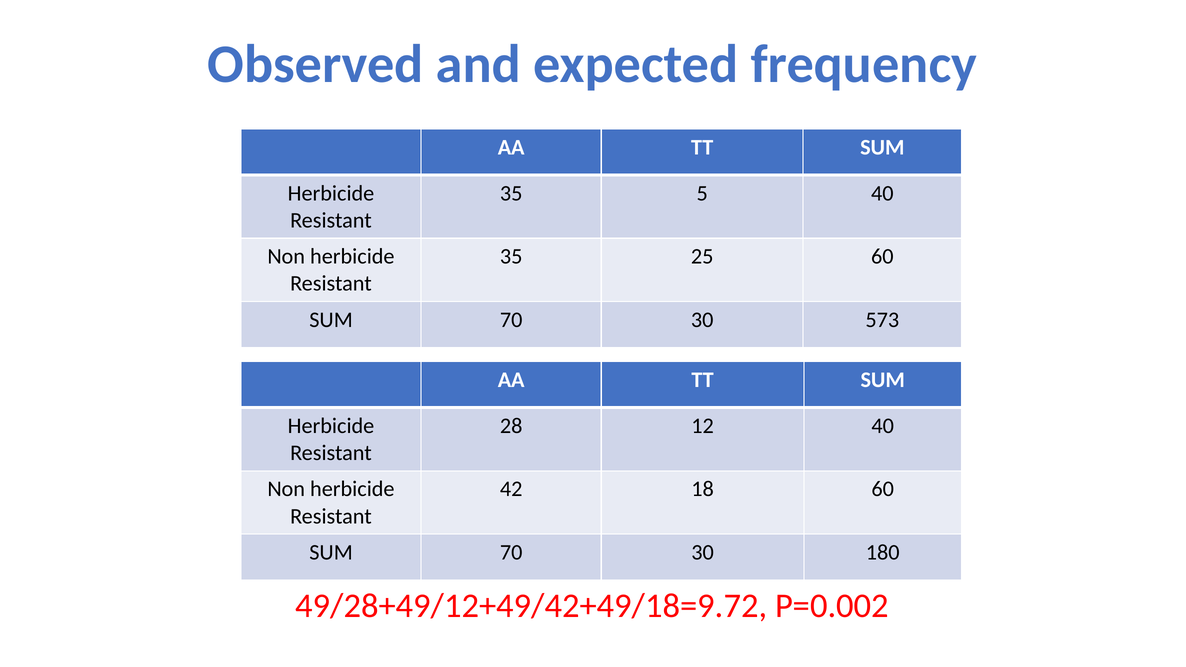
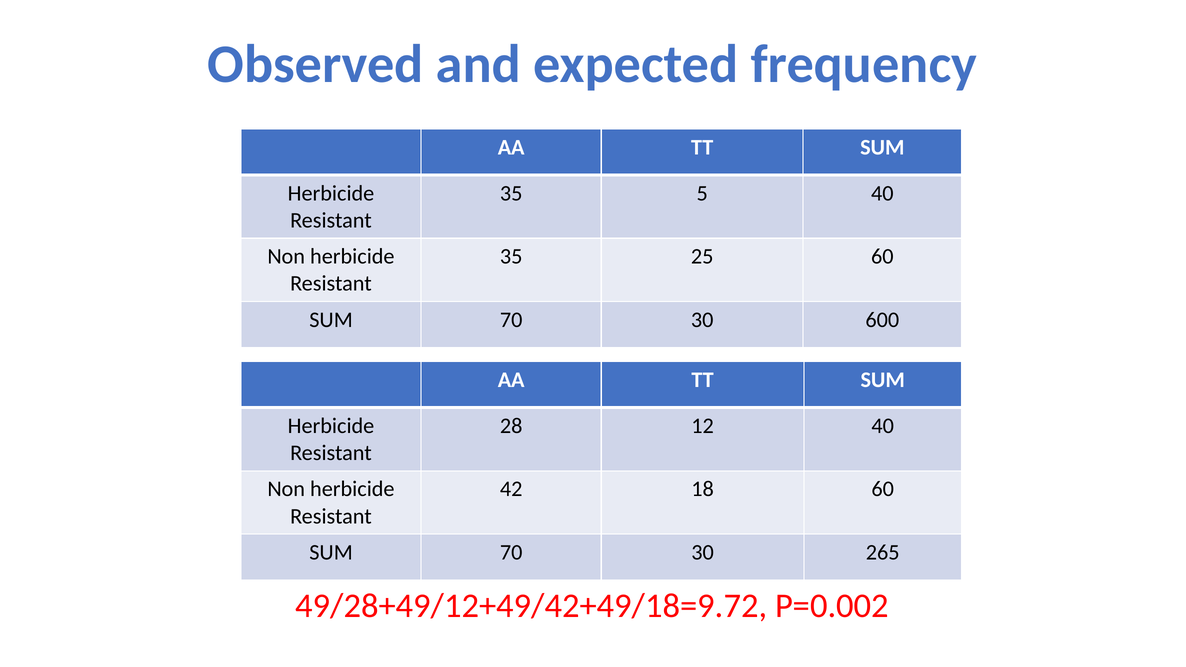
573: 573 -> 600
180: 180 -> 265
